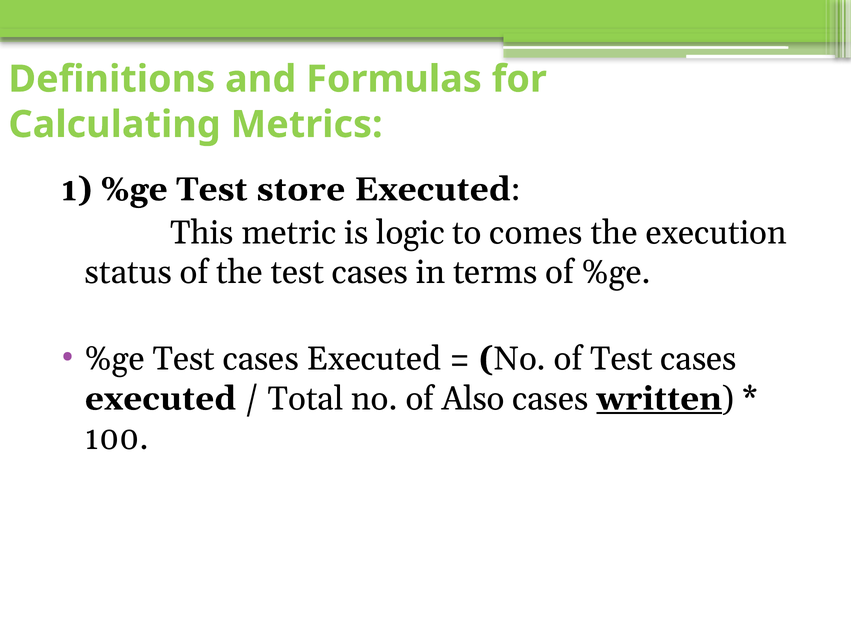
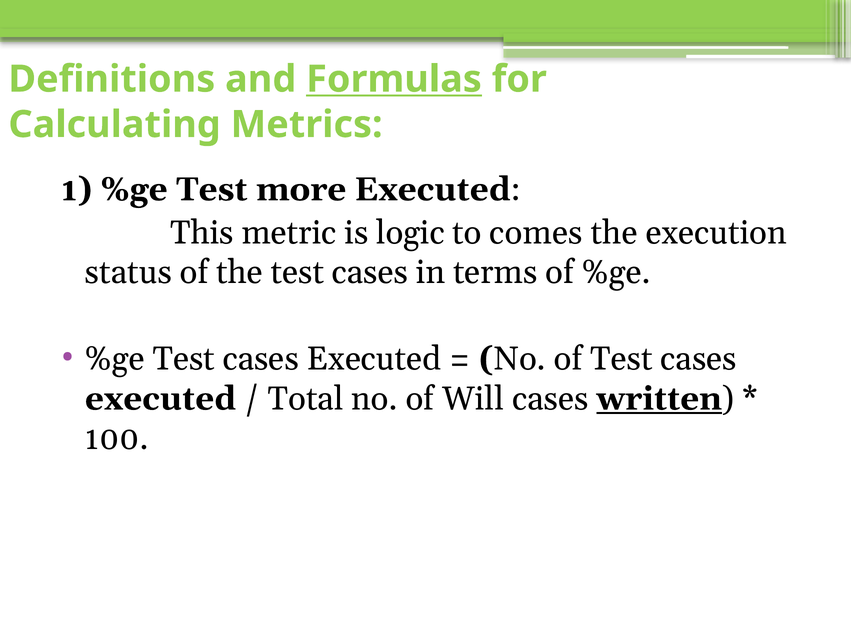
Formulas underline: none -> present
store: store -> more
Also: Also -> Will
